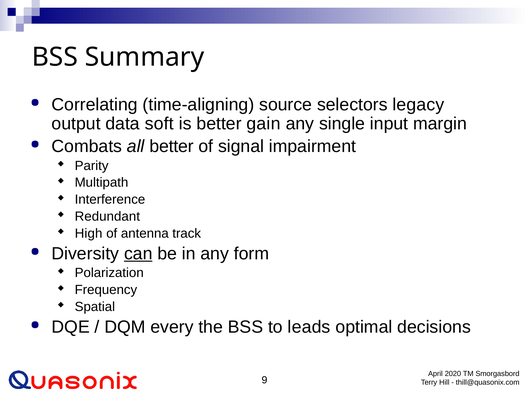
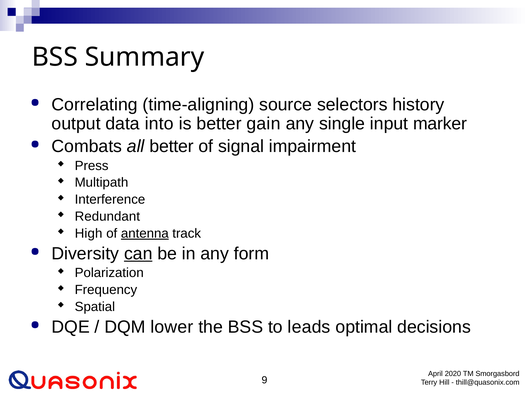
legacy: legacy -> history
soft: soft -> into
margin: margin -> marker
Parity: Parity -> Press
antenna underline: none -> present
every: every -> lower
